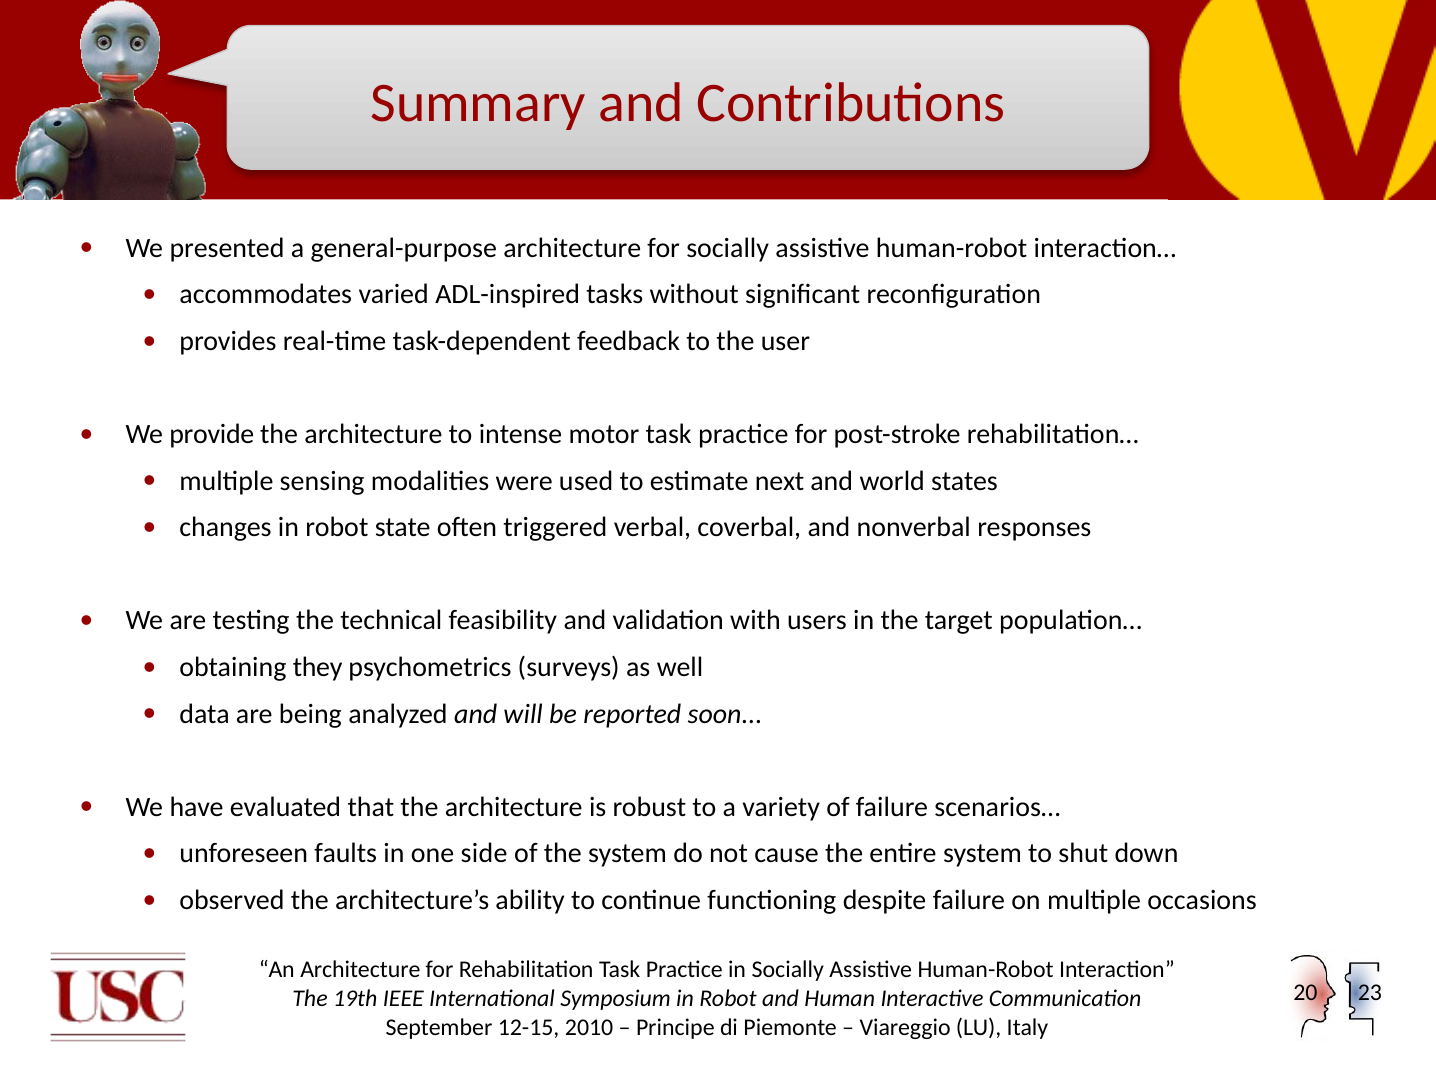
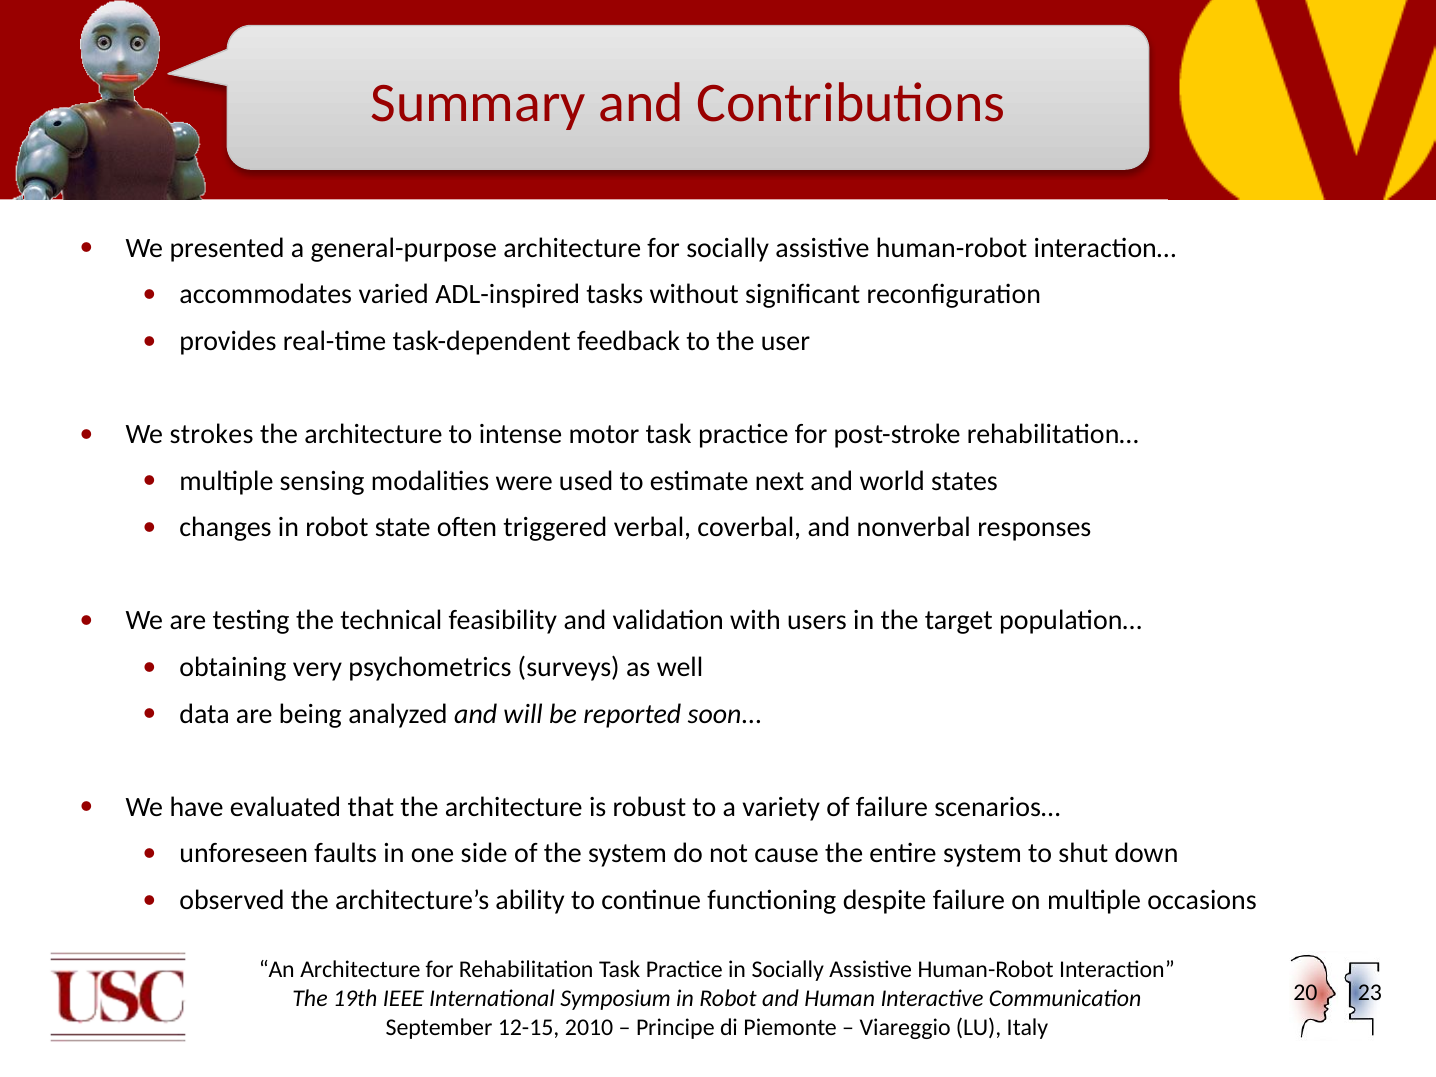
provide: provide -> strokes
they: they -> very
